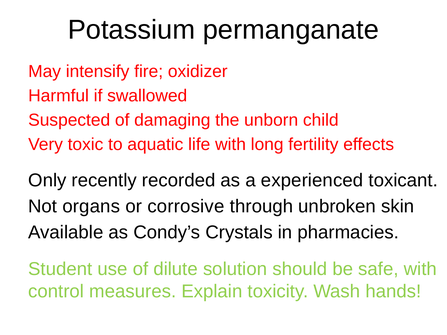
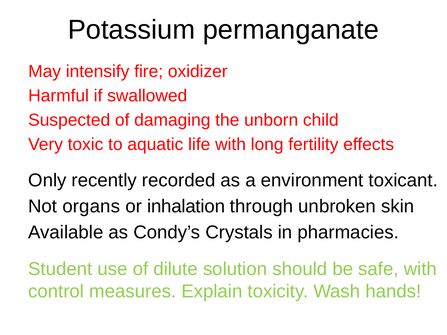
experienced: experienced -> environment
corrosive: corrosive -> inhalation
